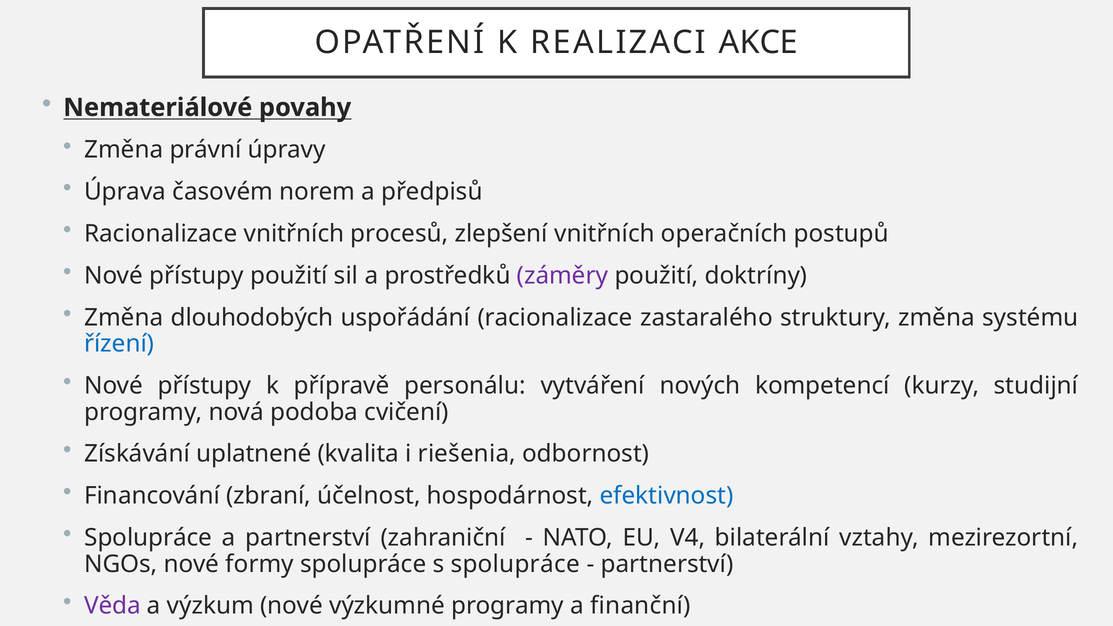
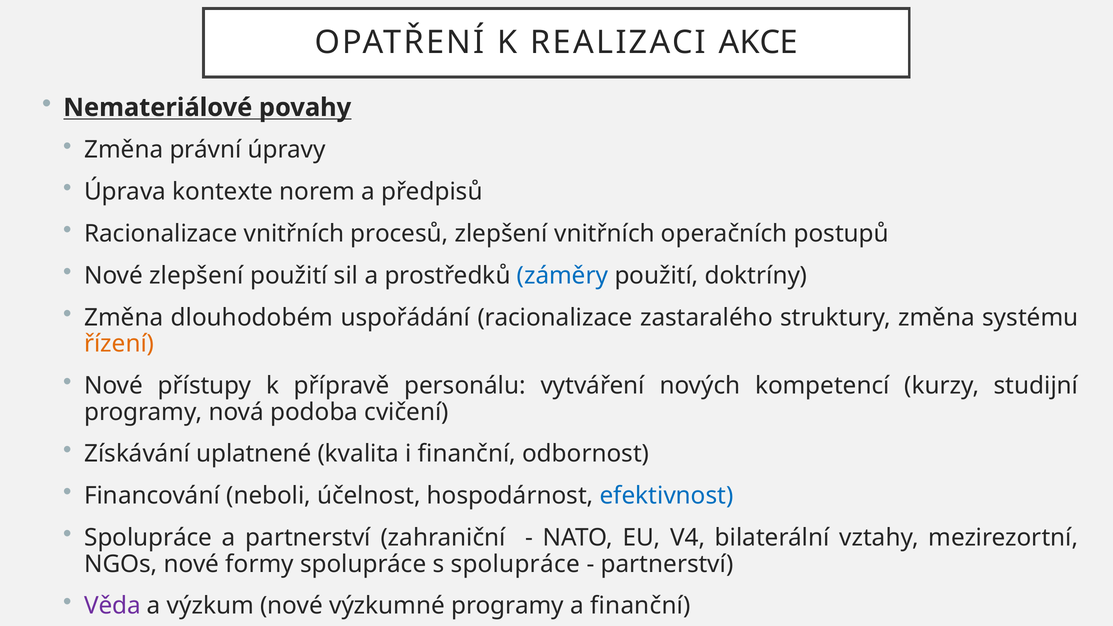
časovém: časovém -> kontexte
přístupy at (197, 276): přístupy -> zlepšení
záměry colour: purple -> blue
dlouhodobých: dlouhodobých -> dlouhodobém
řízení colour: blue -> orange
i riešenia: riešenia -> finanční
zbraní: zbraní -> neboli
